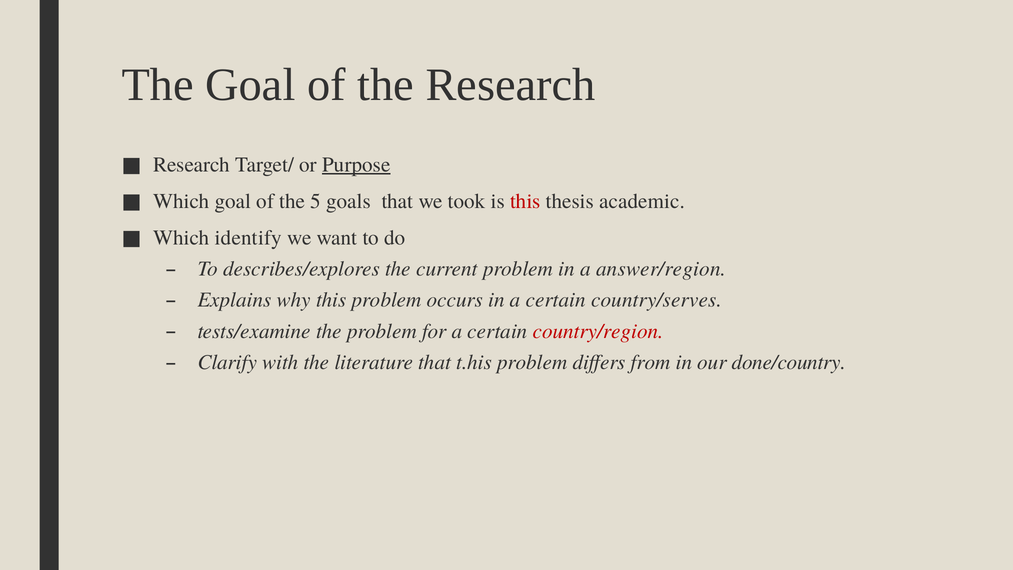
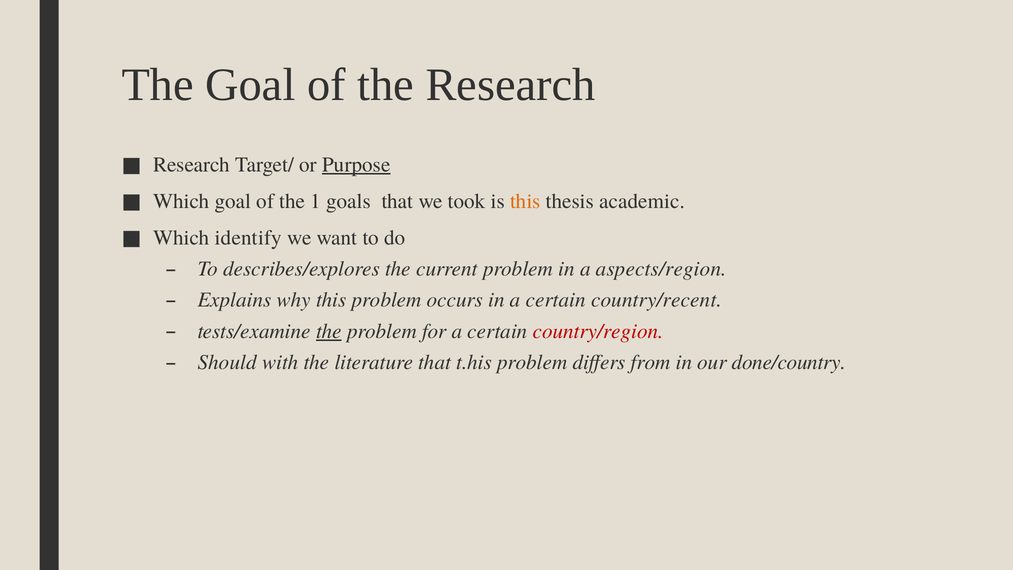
5: 5 -> 1
this at (525, 201) colour: red -> orange
answer/region: answer/region -> aspects/region
country/serves: country/serves -> country/recent
the at (329, 331) underline: none -> present
Clarify: Clarify -> Should
